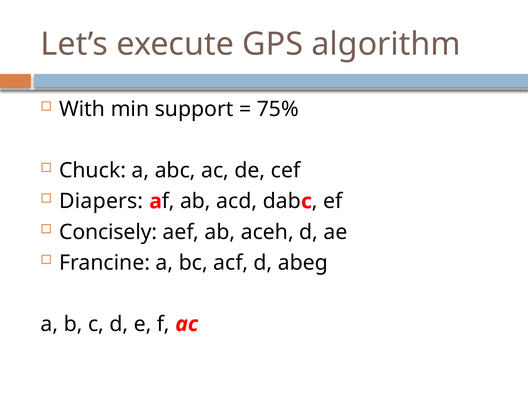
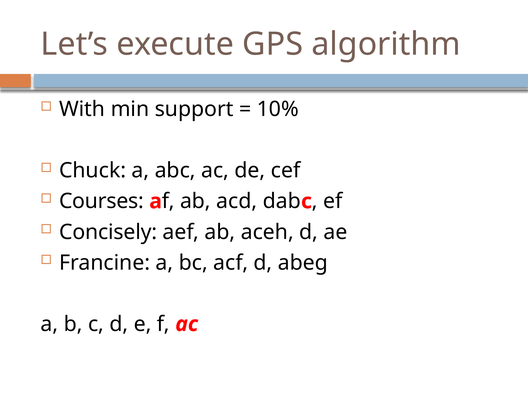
75%: 75% -> 10%
Diapers: Diapers -> Courses
